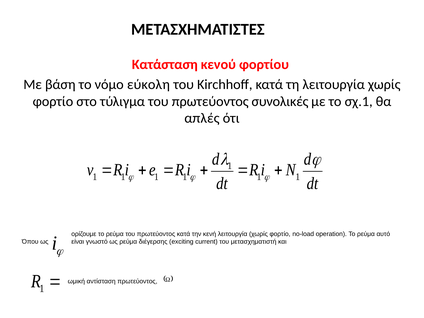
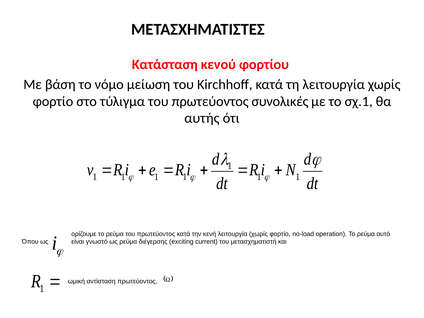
εύκολη: εύκολη -> μείωση
απλές: απλές -> αυτής
